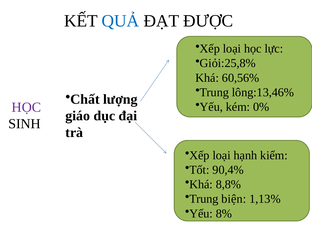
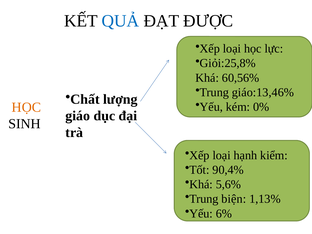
lông:13,46%: lông:13,46% -> giáo:13,46%
HỌC at (26, 107) colour: purple -> orange
8,8%: 8,8% -> 5,6%
8%: 8% -> 6%
